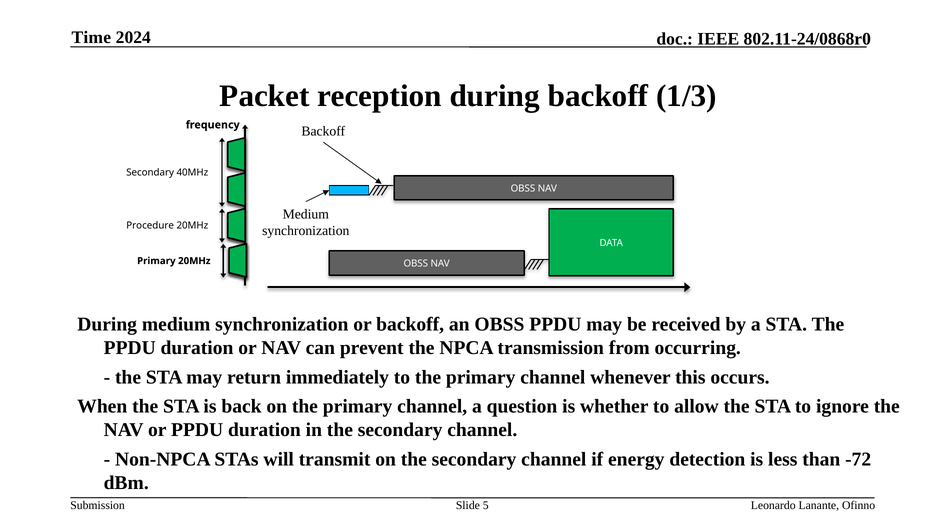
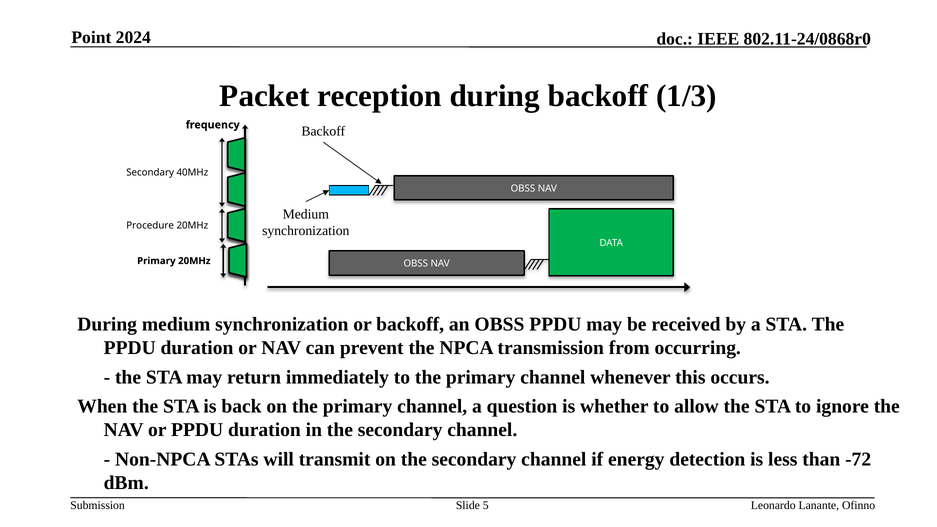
Time: Time -> Point
